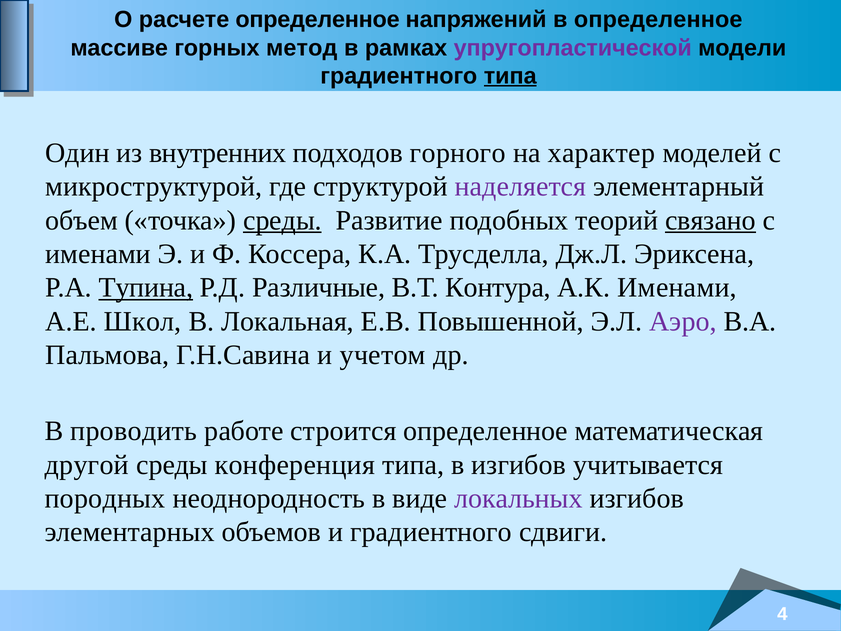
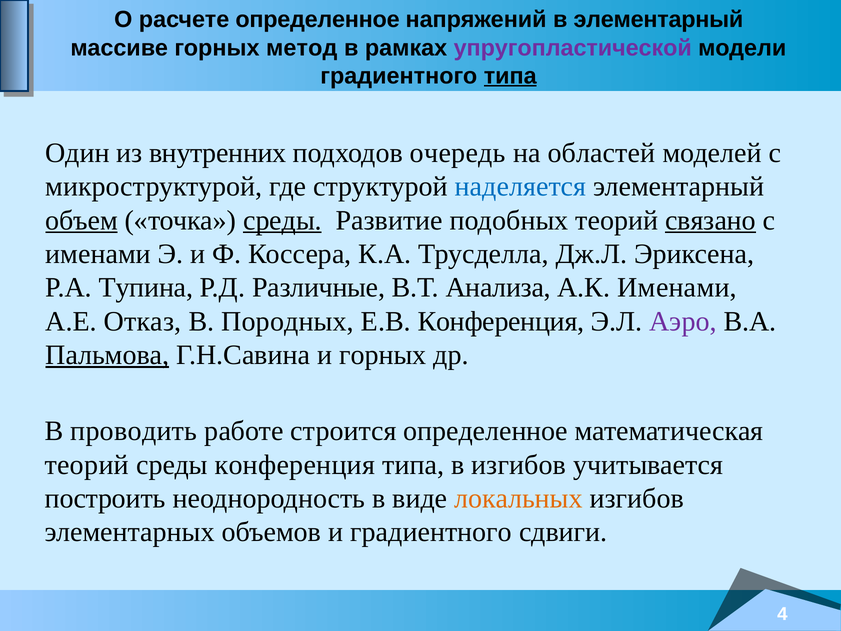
в определенное: определенное -> элементарный
горного: горного -> очередь
характер: характер -> областей
наделяется colour: purple -> blue
объем underline: none -> present
Тупина underline: present -> none
Контура: Контура -> Анализа
Школ: Школ -> Отказ
Локальная: Локальная -> Породных
Е.В Повышенной: Повышенной -> Конференция
Пальмова underline: none -> present
и учетом: учетом -> горных
другой at (87, 465): другой -> теорий
породных: породных -> построить
локальных colour: purple -> orange
